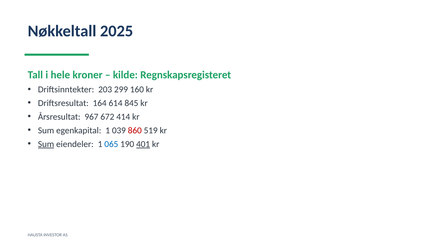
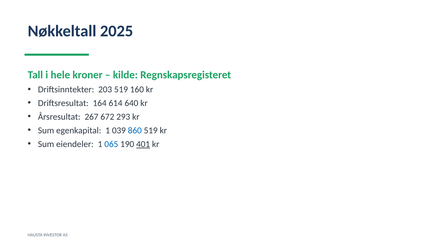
203 299: 299 -> 519
845: 845 -> 640
967: 967 -> 267
414: 414 -> 293
860 colour: red -> blue
Sum at (46, 144) underline: present -> none
